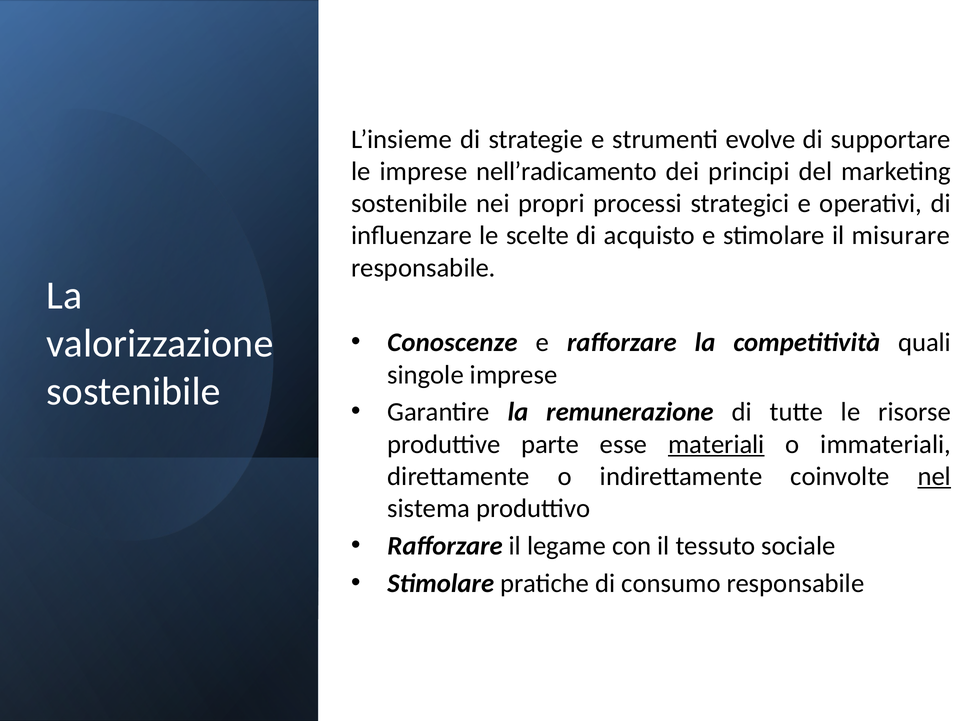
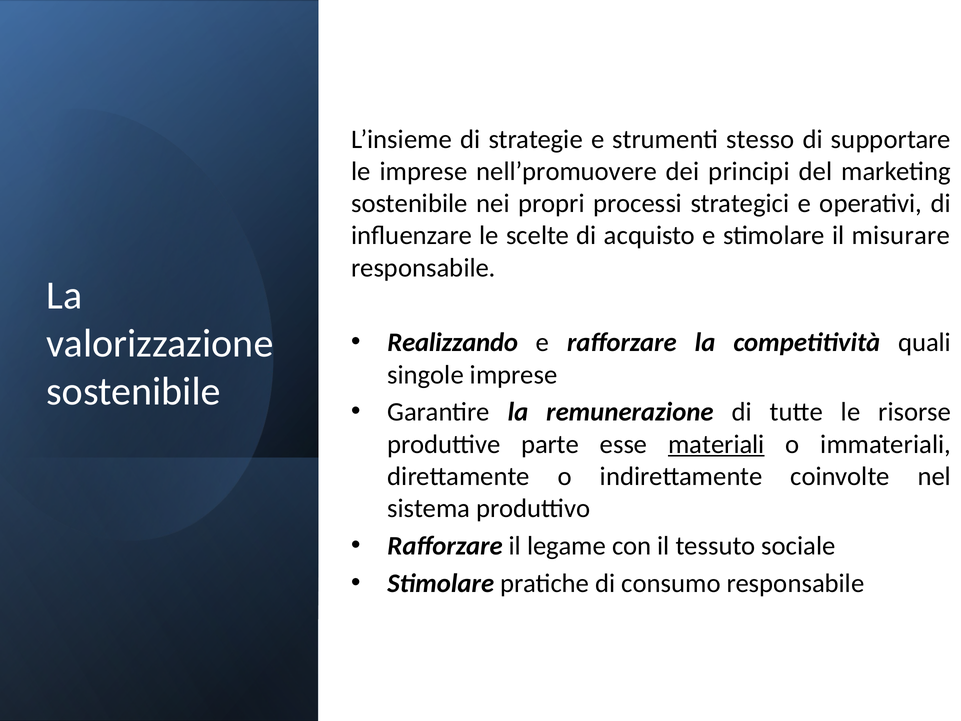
evolve: evolve -> stesso
nell’radicamento: nell’radicamento -> nell’promuovere
Conoscenze: Conoscenze -> Realizzando
nel underline: present -> none
